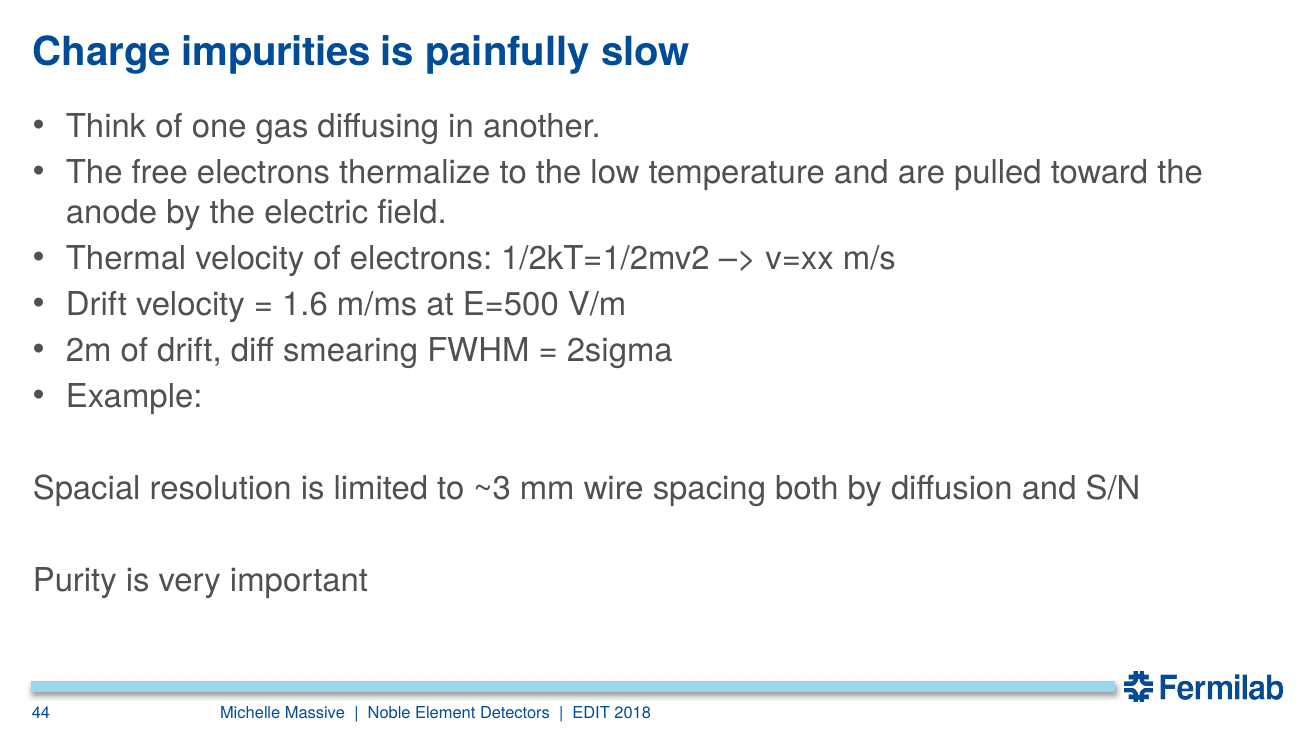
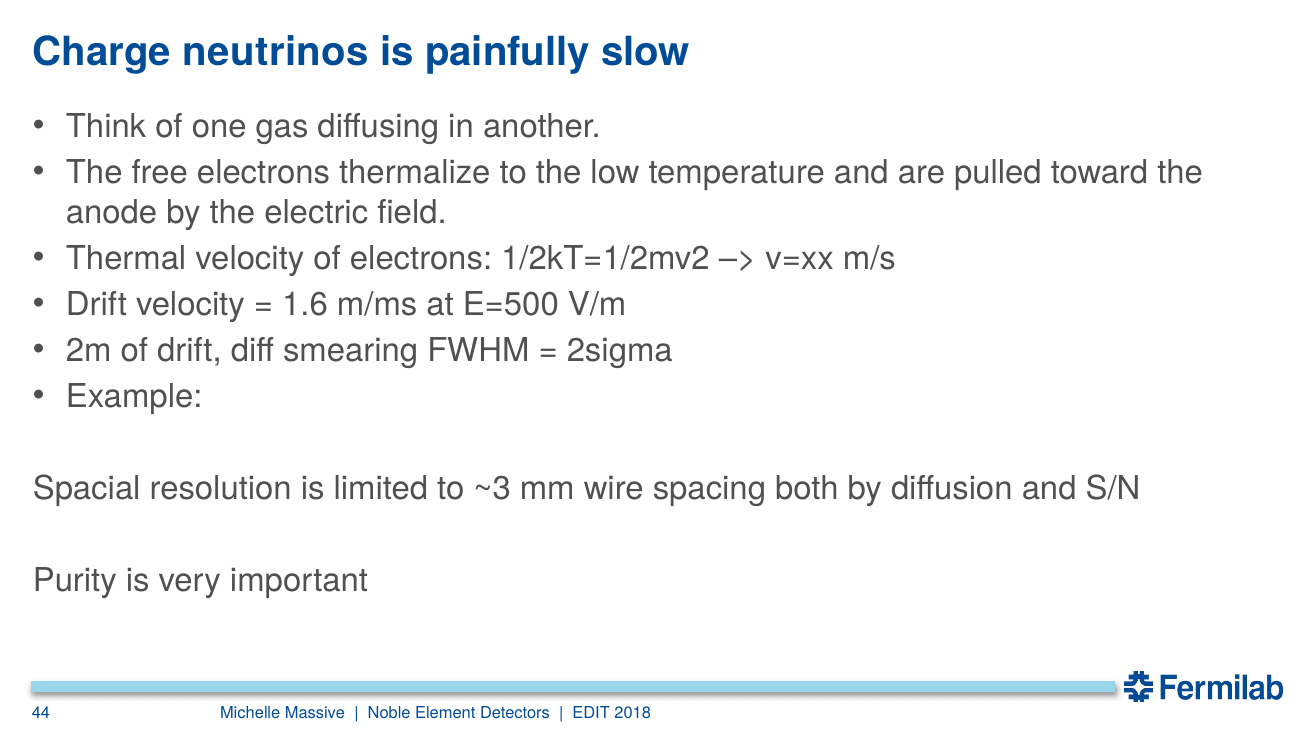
impurities: impurities -> neutrinos
